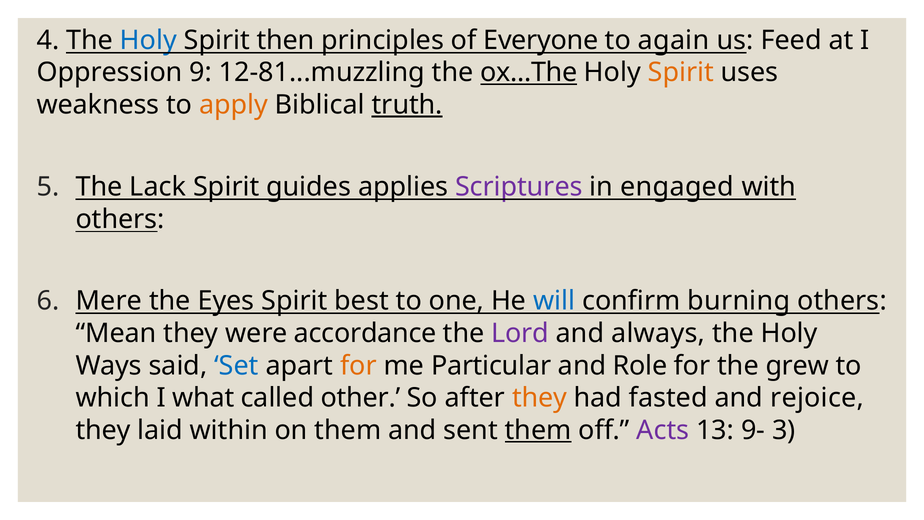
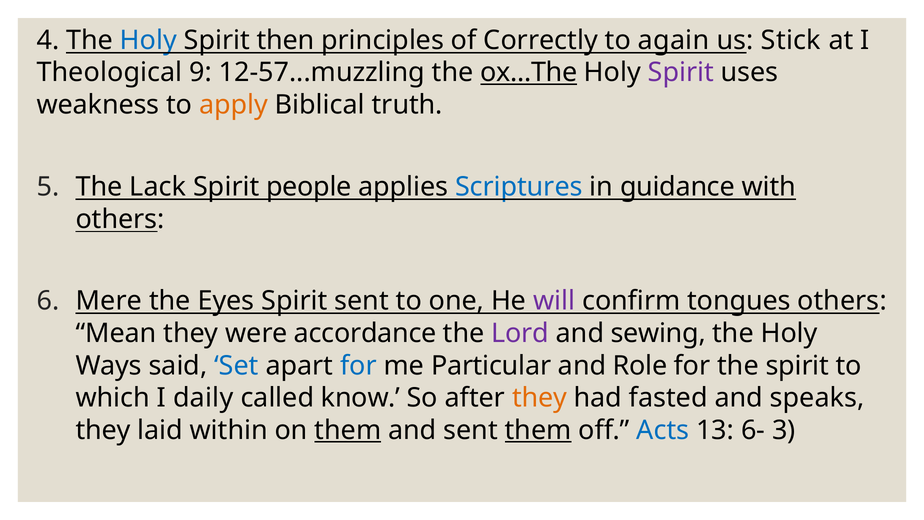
Everyone: Everyone -> Correctly
Feed: Feed -> Stick
Oppression: Oppression -> Theological
12-81...muzzling: 12-81...muzzling -> 12-57...muzzling
Spirit at (681, 73) colour: orange -> purple
truth underline: present -> none
guides: guides -> people
Scriptures colour: purple -> blue
engaged: engaged -> guidance
Spirit best: best -> sent
will colour: blue -> purple
burning: burning -> tongues
always: always -> sewing
for at (358, 365) colour: orange -> blue
the grew: grew -> spirit
what: what -> daily
other: other -> know
rejoice: rejoice -> speaks
them at (348, 430) underline: none -> present
Acts colour: purple -> blue
9-: 9- -> 6-
